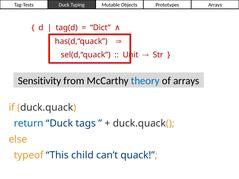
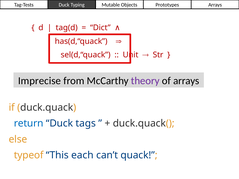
Sensitivity: Sensitivity -> Imprecise
theory colour: blue -> purple
child: child -> each
